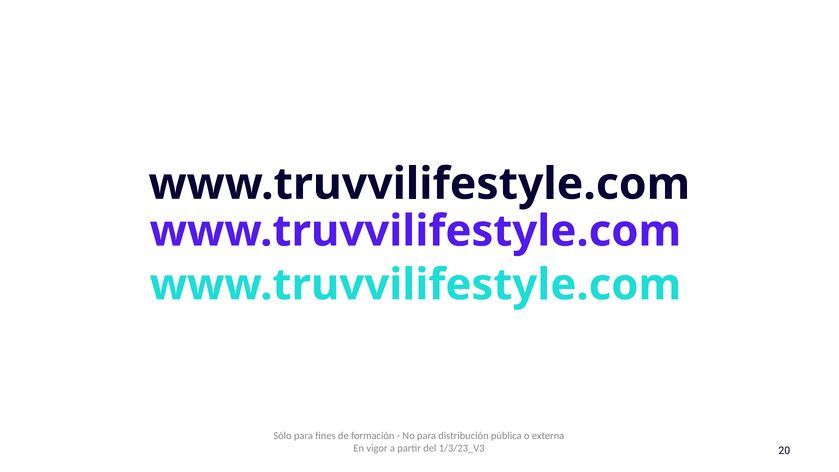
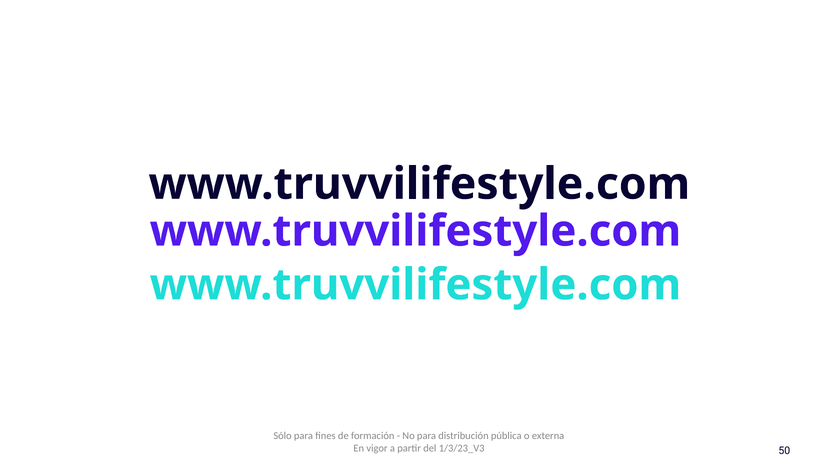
20: 20 -> 50
